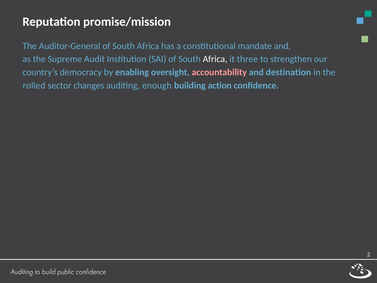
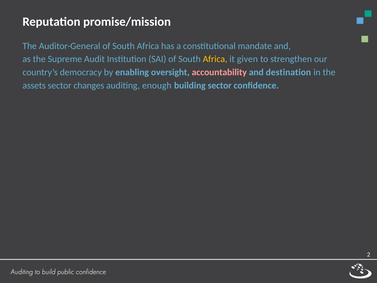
Africa at (215, 59) colour: white -> yellow
three: three -> given
rolled: rolled -> assets
building action: action -> sector
